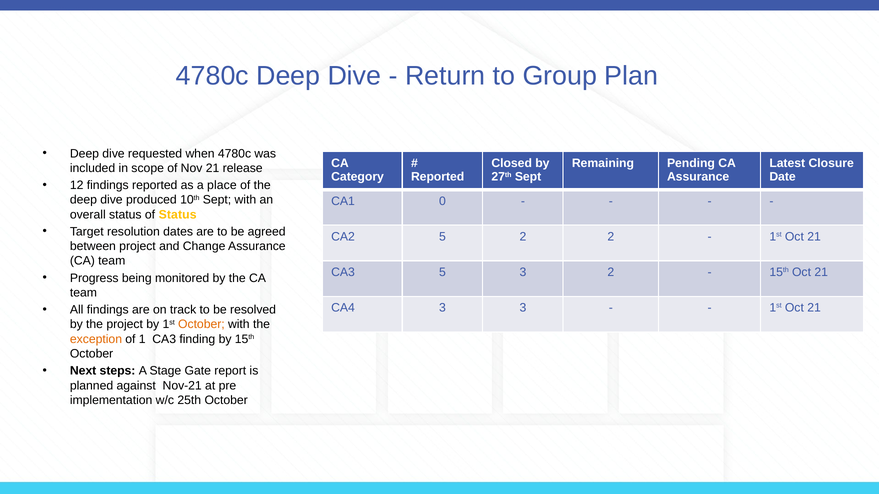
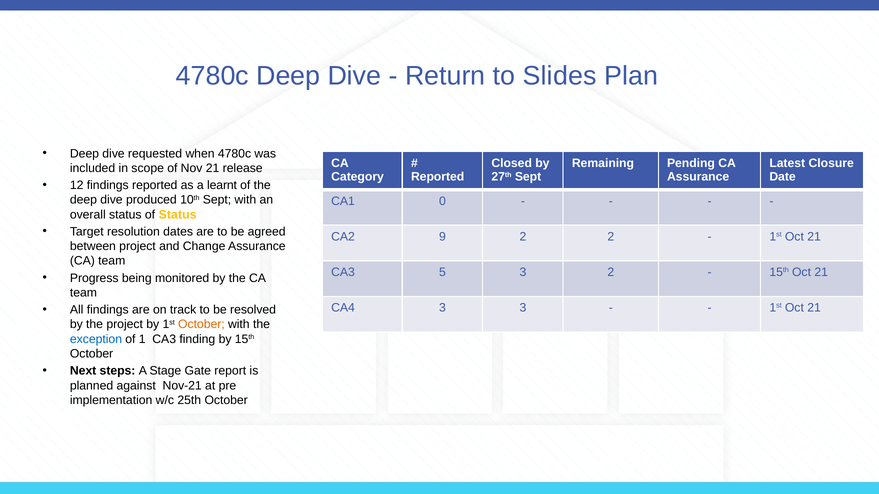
Group: Group -> Slides
place: place -> learnt
CA2 5: 5 -> 9
exception colour: orange -> blue
